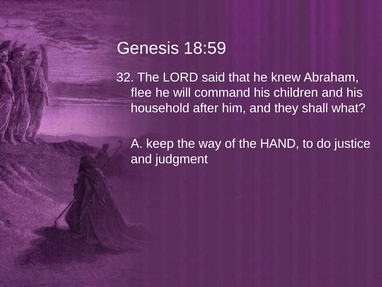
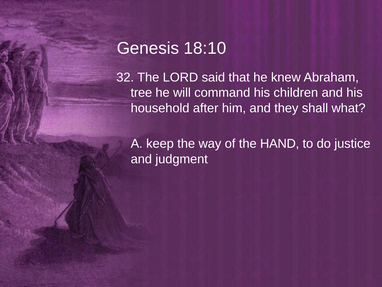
18:59: 18:59 -> 18:10
flee: flee -> tree
